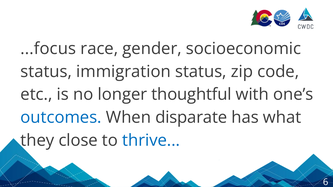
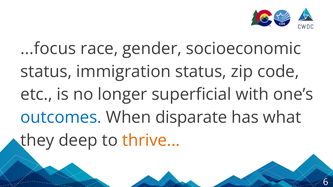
thoughtful: thoughtful -> superficial
close: close -> deep
thrive colour: blue -> orange
